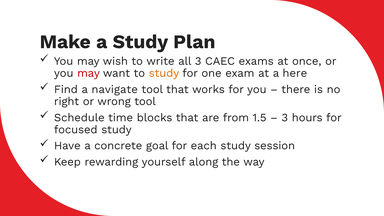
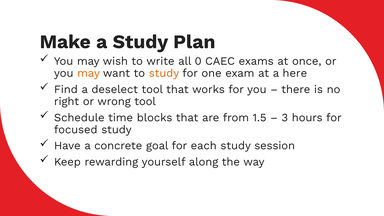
all 3: 3 -> 0
may at (88, 73) colour: red -> orange
navigate: navigate -> deselect
